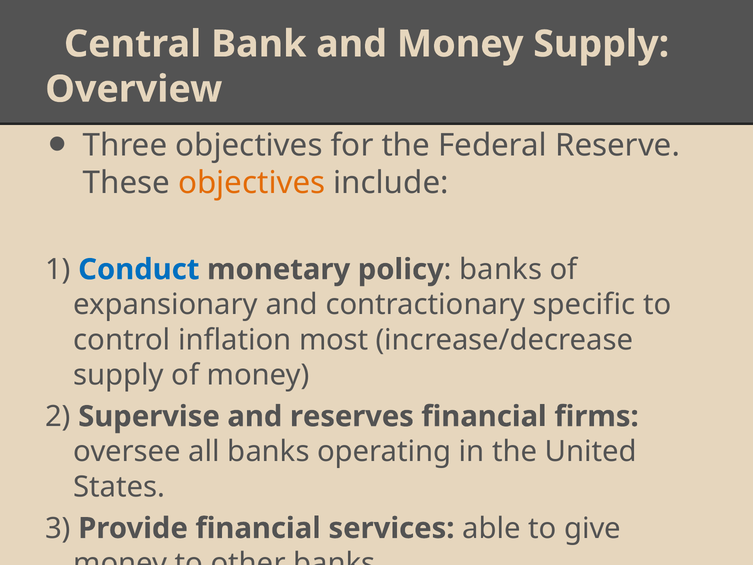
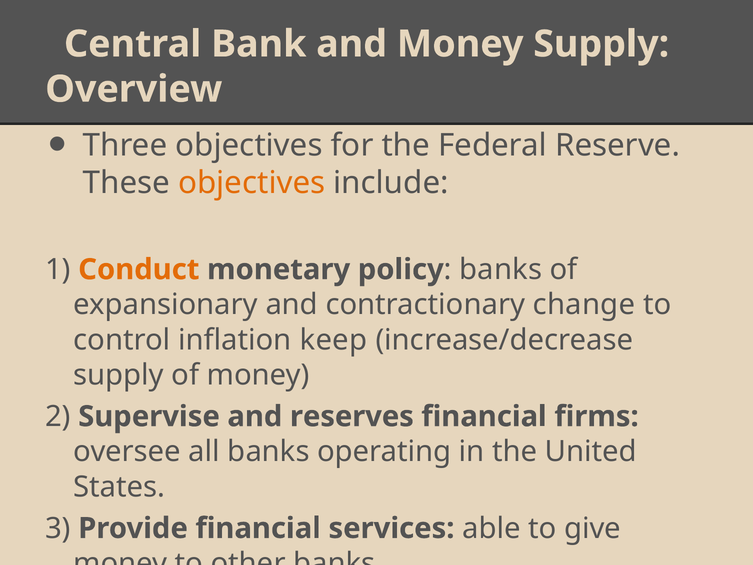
Conduct colour: blue -> orange
specific: specific -> change
most: most -> keep
